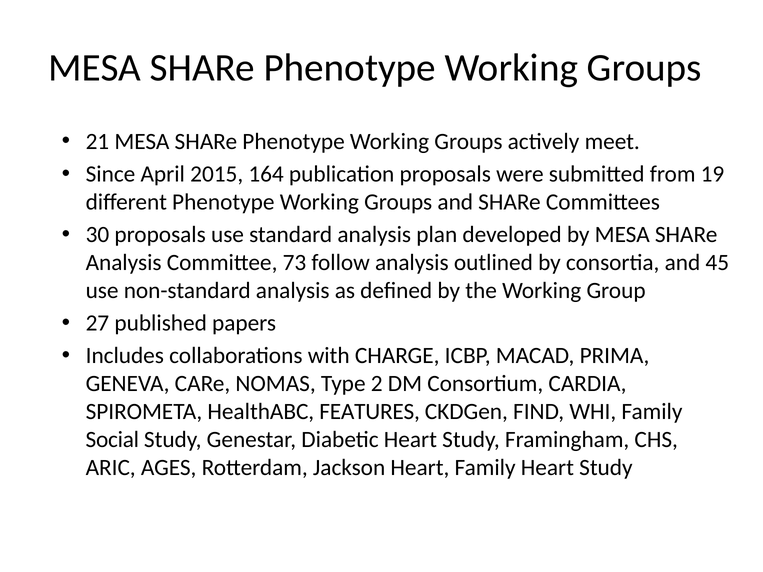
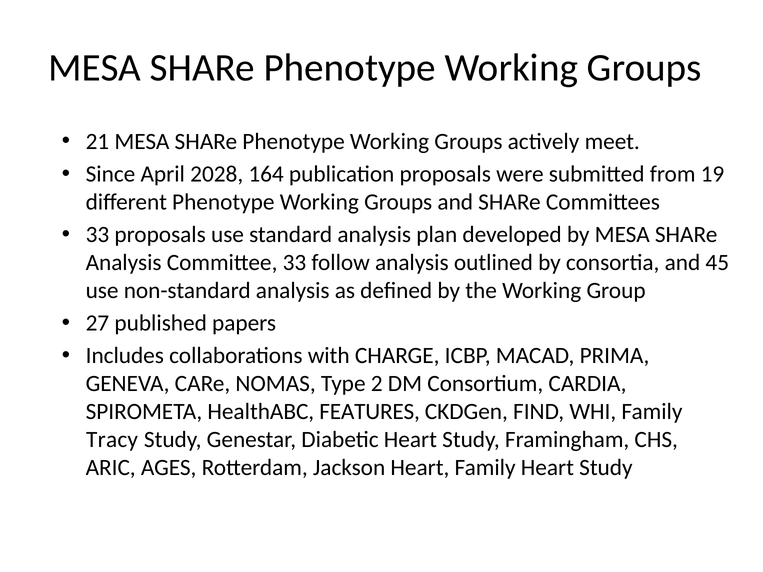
2015: 2015 -> 2028
30 at (97, 235): 30 -> 33
Committee 73: 73 -> 33
Social: Social -> Tracy
